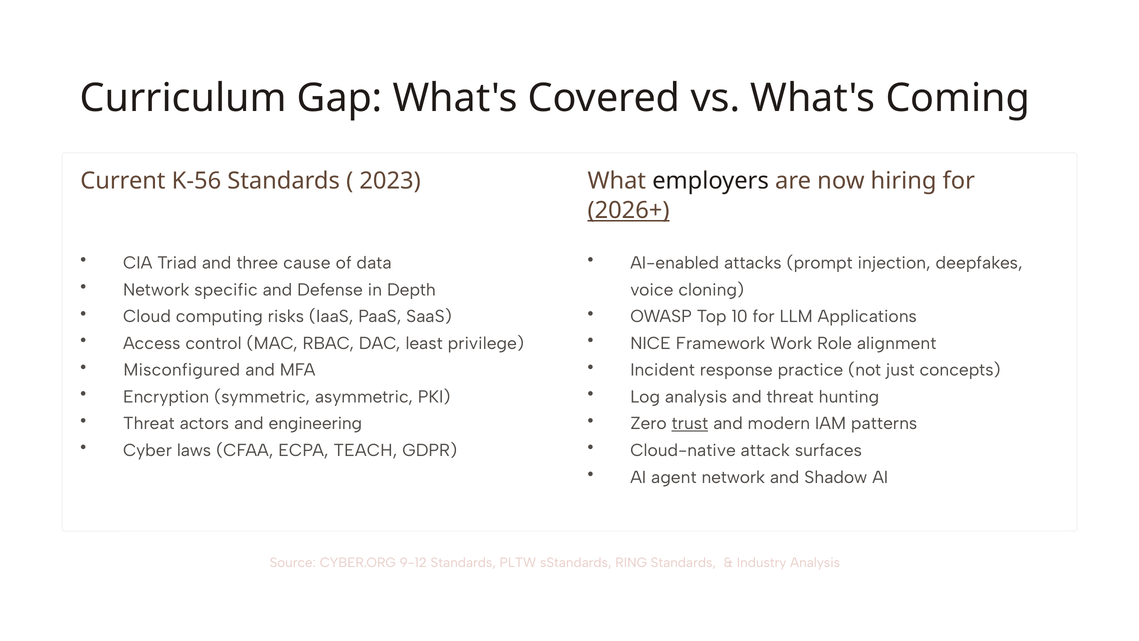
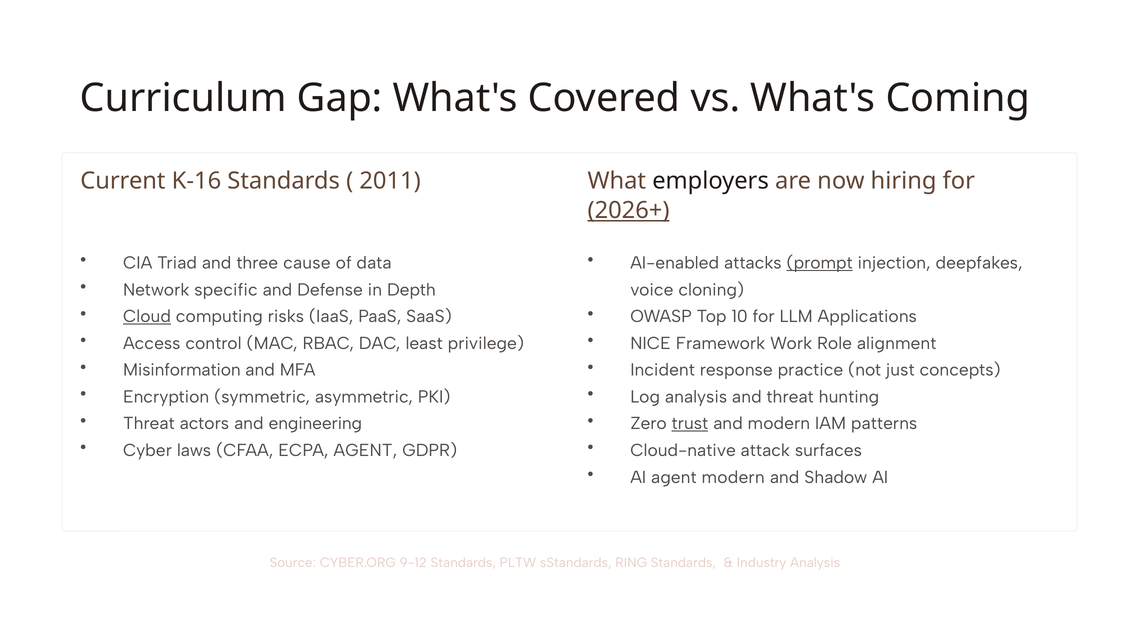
K-56: K-56 -> K-16
2023: 2023 -> 2011
prompt underline: none -> present
Cloud underline: none -> present
Misconfigured: Misconfigured -> Misinformation
ECPA TEACH: TEACH -> AGENT
agent network: network -> modern
